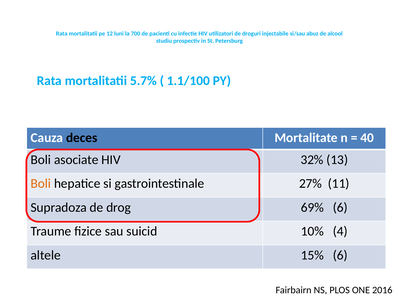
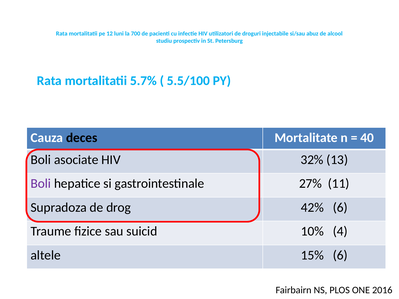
1.1/100: 1.1/100 -> 5.5/100
Boli at (41, 184) colour: orange -> purple
69%: 69% -> 42%
